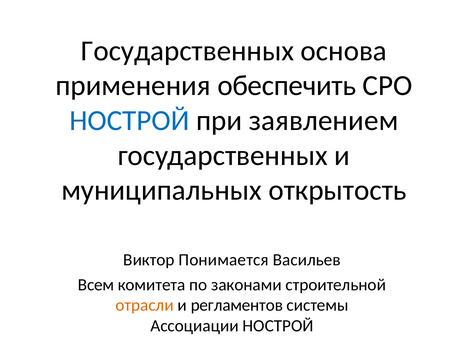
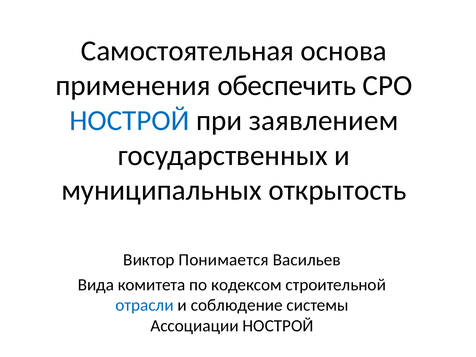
Государственных at (188, 51): Государственных -> Самостоятельная
Всем: Всем -> Вида
законами: законами -> кодексом
отрасли colour: orange -> blue
регламентов: регламентов -> соблюдение
